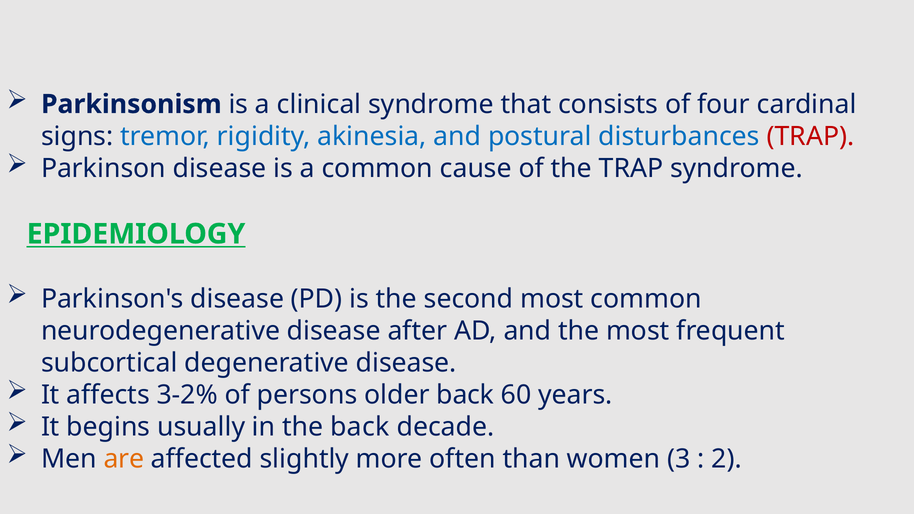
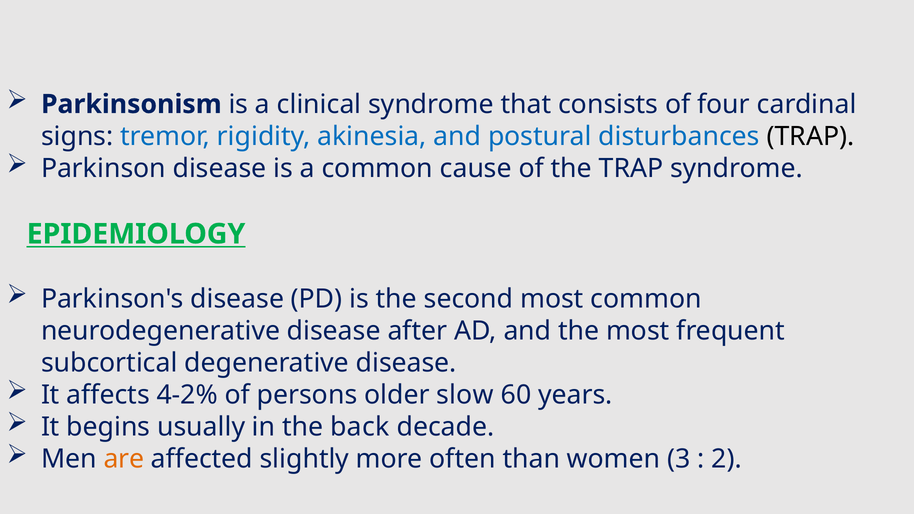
TRAP at (810, 136) colour: red -> black
3-2%: 3-2% -> 4-2%
older back: back -> slow
